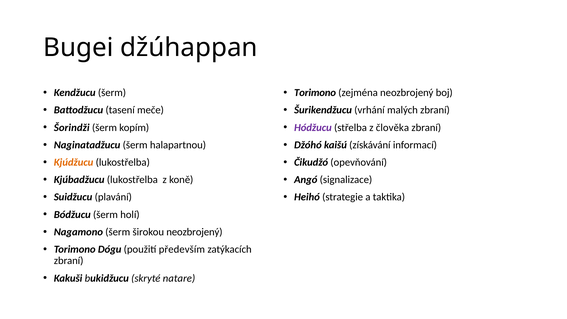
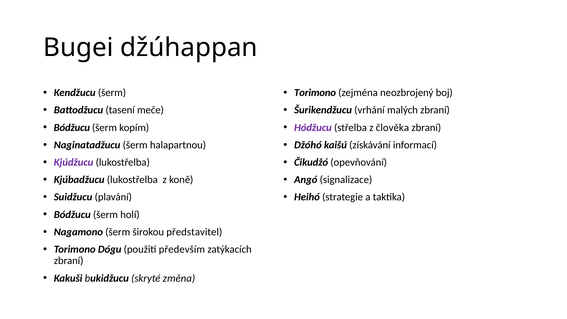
Šorindži at (72, 127): Šorindži -> Bódžucu
Kjúdžucu colour: orange -> purple
širokou neozbrojený: neozbrojený -> představitel
natare: natare -> změna
